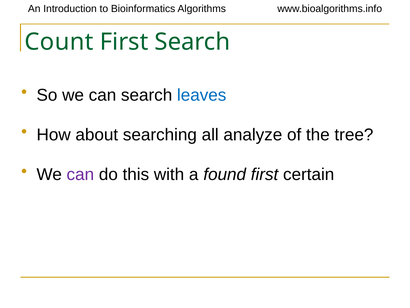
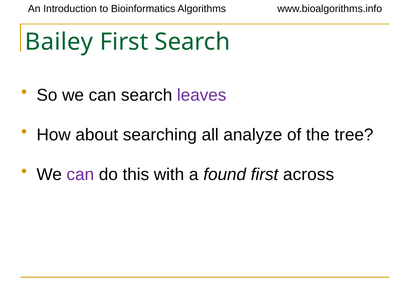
Count: Count -> Bailey
leaves colour: blue -> purple
certain: certain -> across
